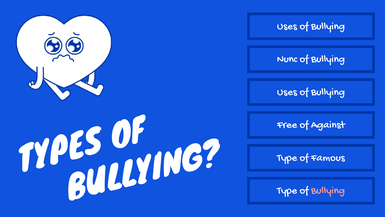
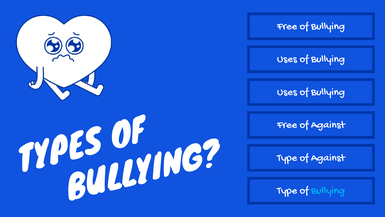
Uses at (287, 25): Uses -> Free
Nunc at (287, 58): Nunc -> Uses
Type of Famous: Famous -> Against
Bullying at (328, 189) colour: pink -> light blue
